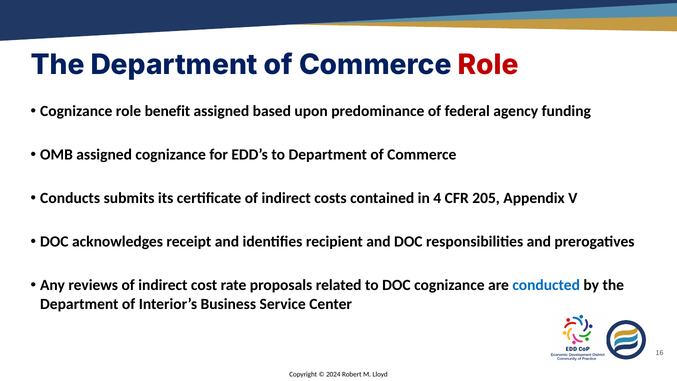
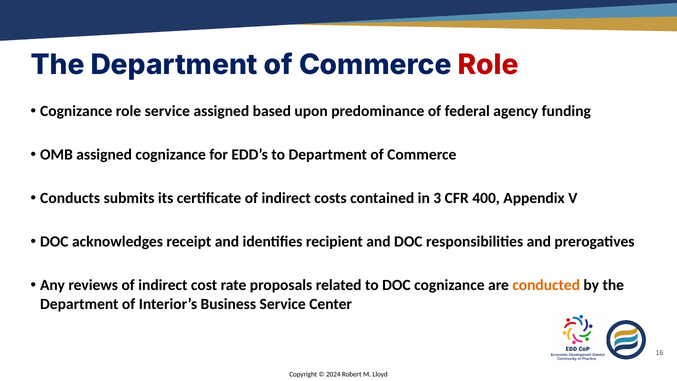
role benefit: benefit -> service
4: 4 -> 3
205: 205 -> 400
conducted colour: blue -> orange
